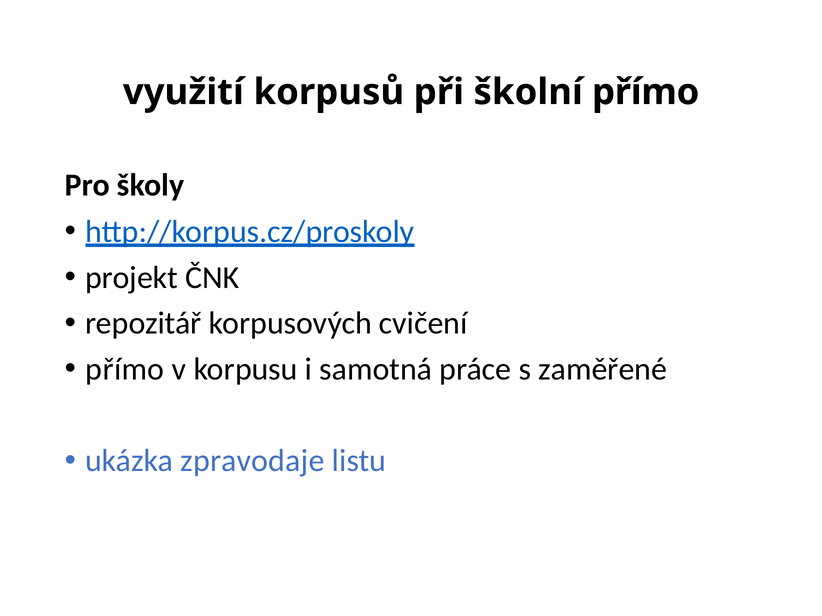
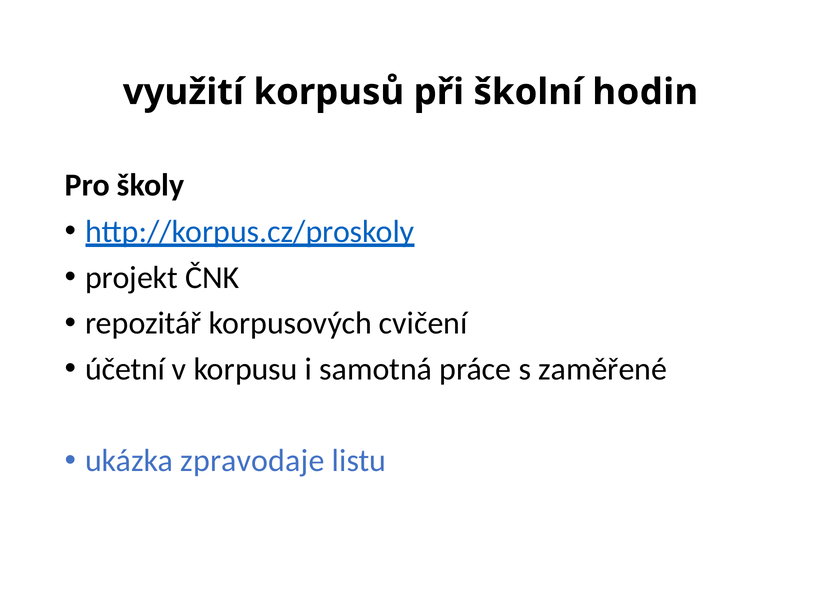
školní přímo: přímo -> hodin
přímo at (125, 369): přímo -> účetní
